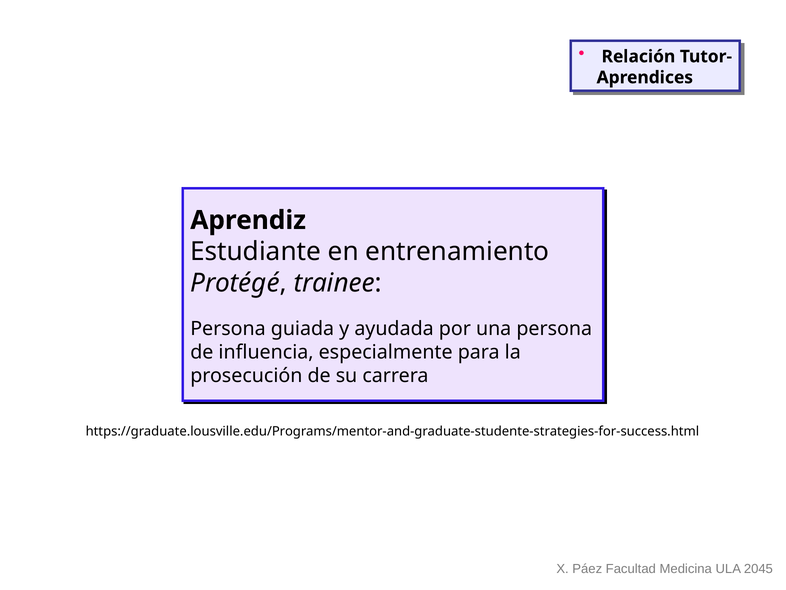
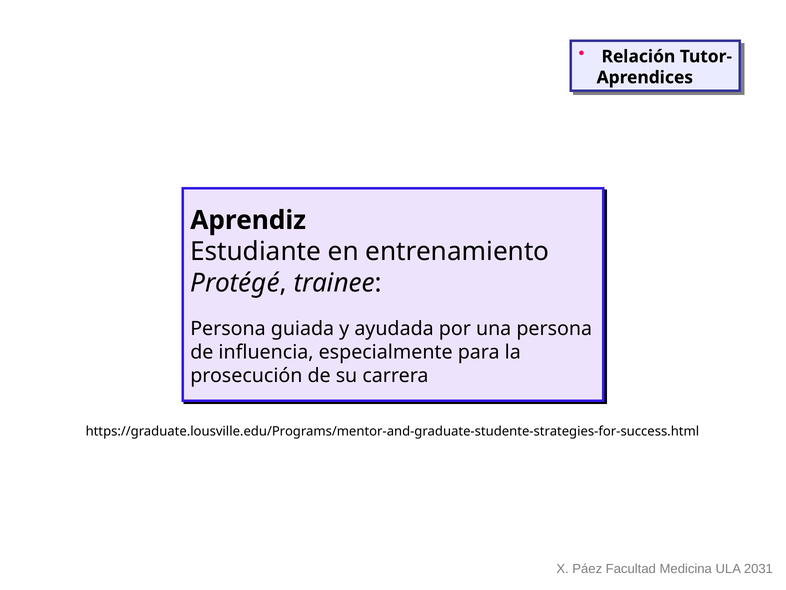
2045: 2045 -> 2031
